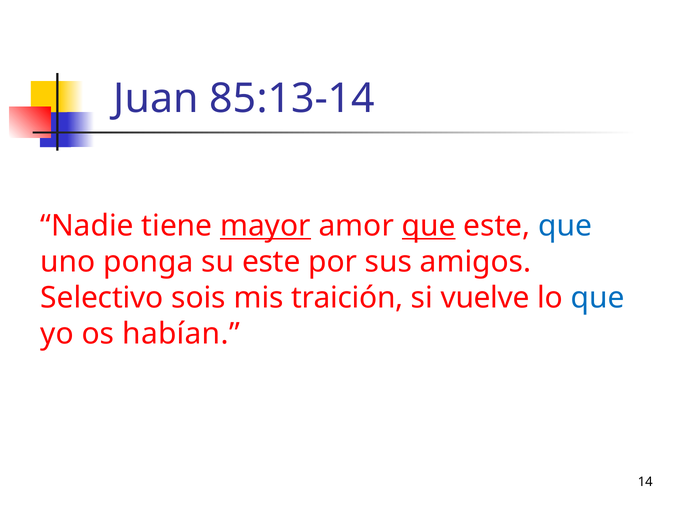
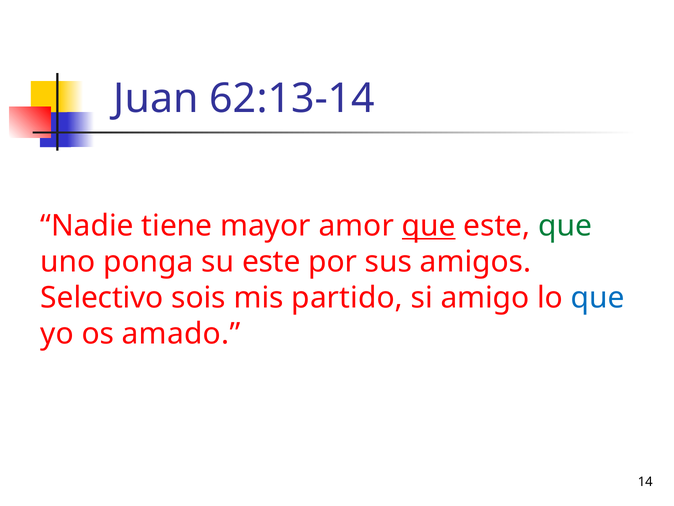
85:13-14: 85:13-14 -> 62:13-14
mayor underline: present -> none
que at (565, 226) colour: blue -> green
traición: traición -> partido
vuelve: vuelve -> amigo
habían: habían -> amado
